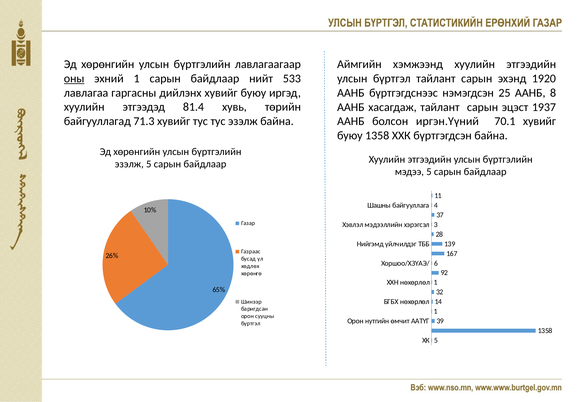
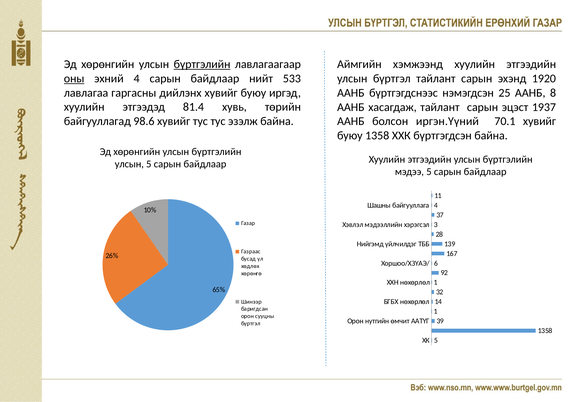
бүртгэлийн at (202, 64) underline: none -> present
эхний 1: 1 -> 4
71.3: 71.3 -> 98.6
эзэлж at (129, 164): эзэлж -> улсын
